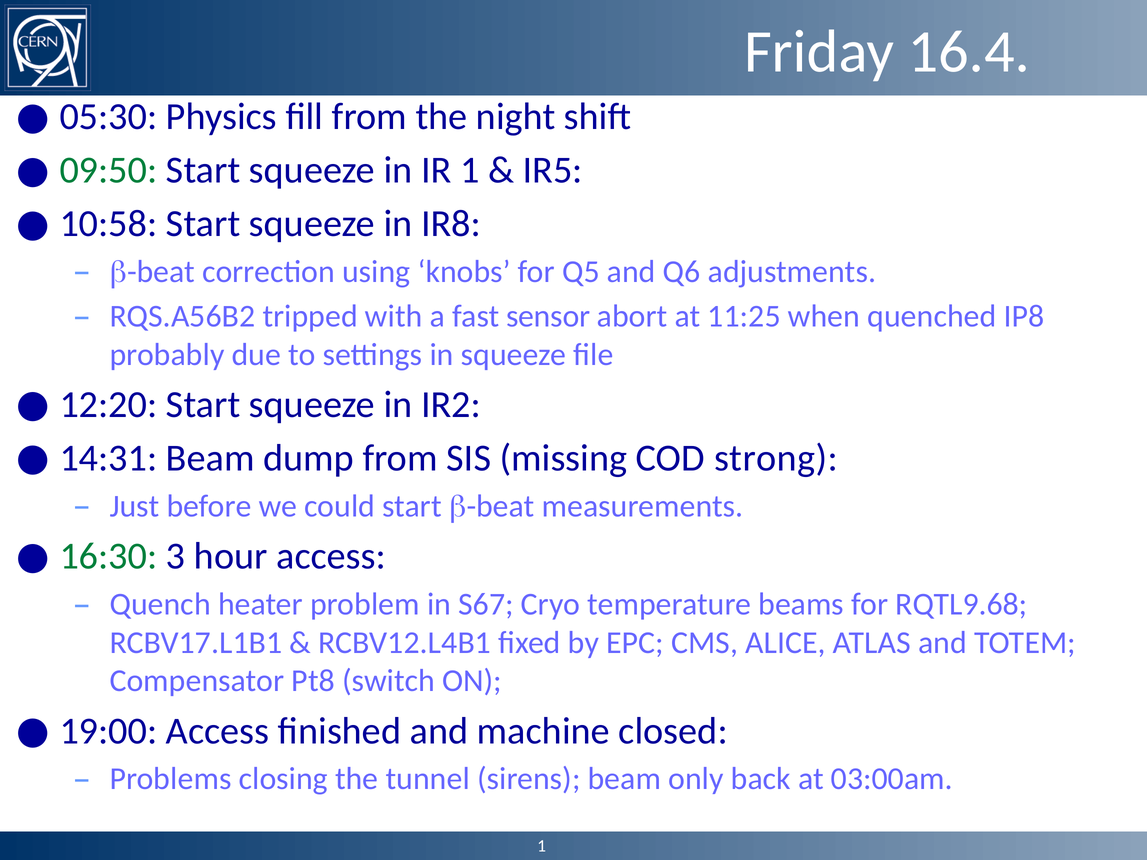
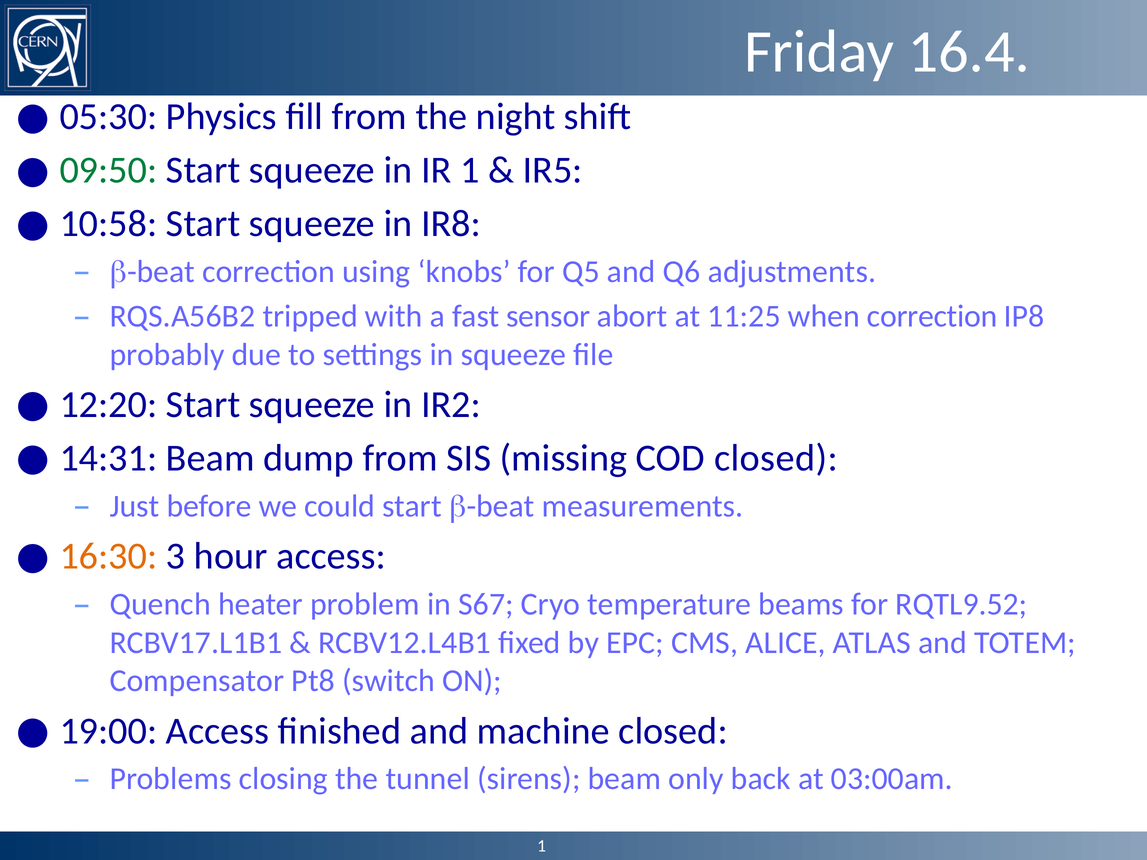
when quenched: quenched -> correction
COD strong: strong -> closed
16:30 colour: green -> orange
RQTL9.68: RQTL9.68 -> RQTL9.52
